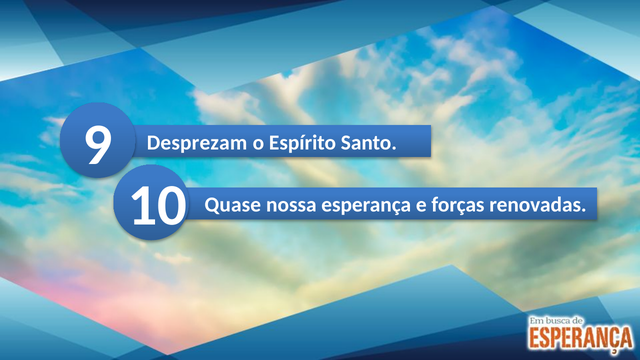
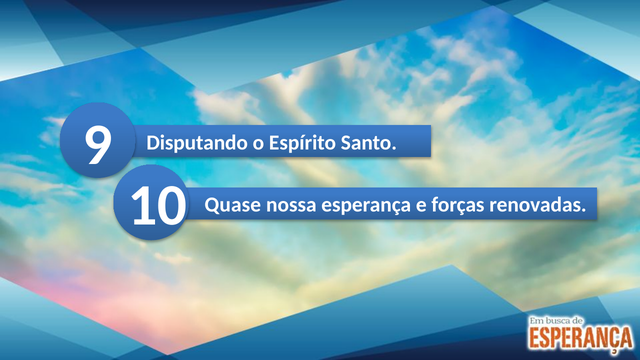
Desprezam: Desprezam -> Disputando
